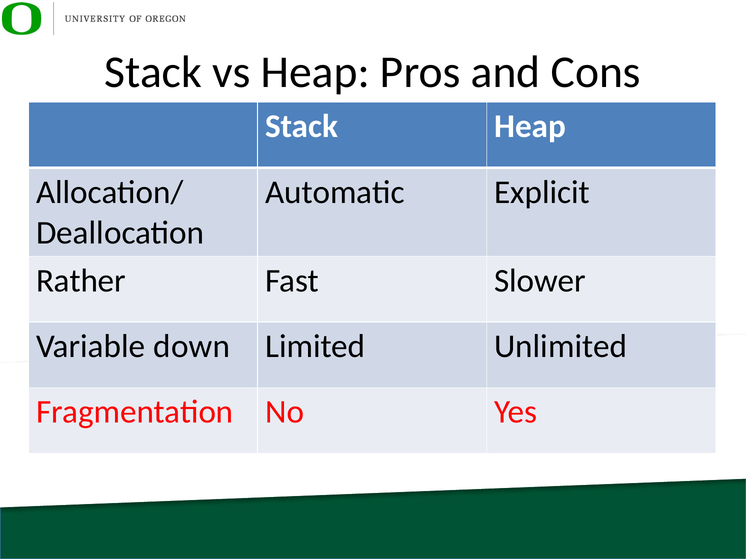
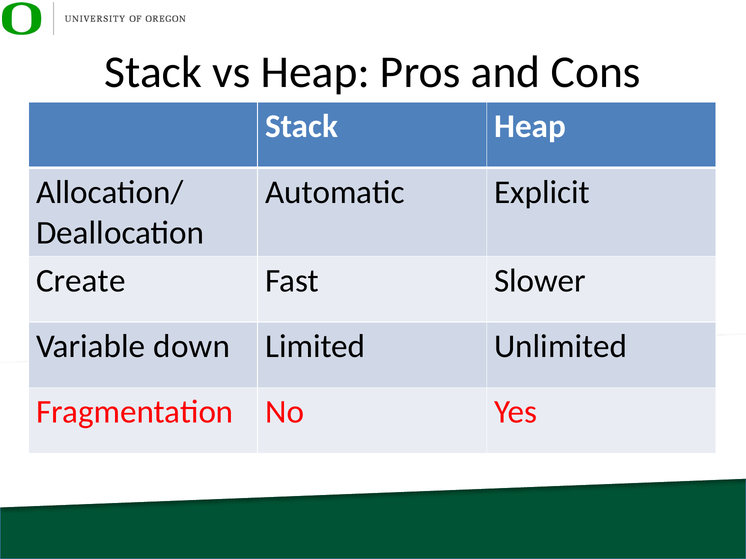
Rather: Rather -> Create
